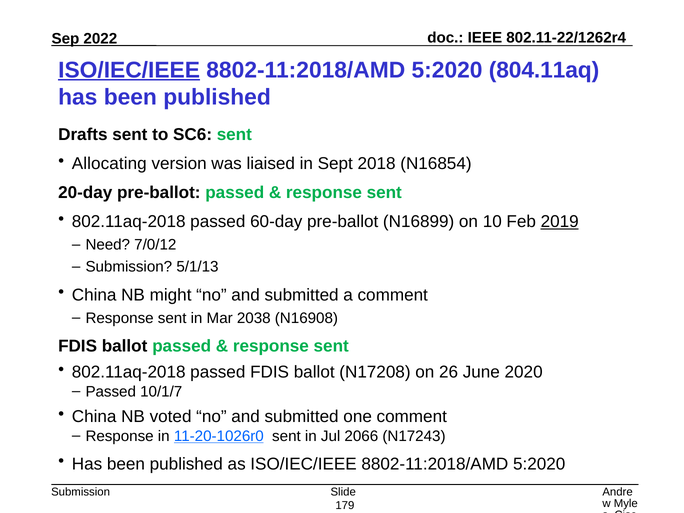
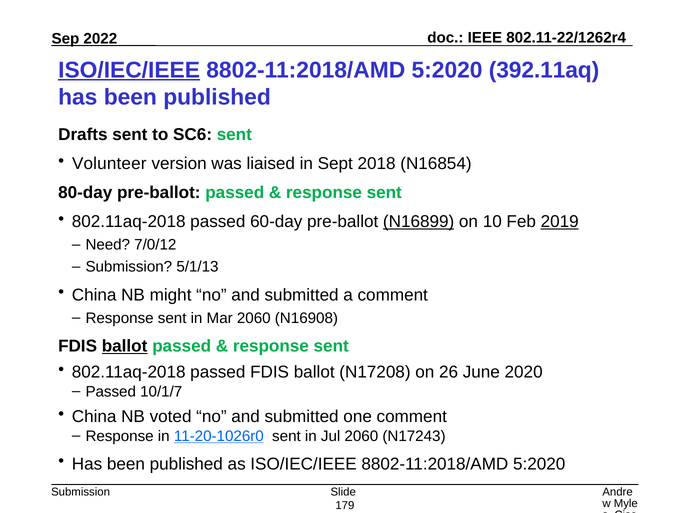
804.11aq: 804.11aq -> 392.11aq
Allocating: Allocating -> Volunteer
20-day: 20-day -> 80-day
N16899 underline: none -> present
Mar 2038: 2038 -> 2060
ballot at (125, 346) underline: none -> present
Jul 2066: 2066 -> 2060
